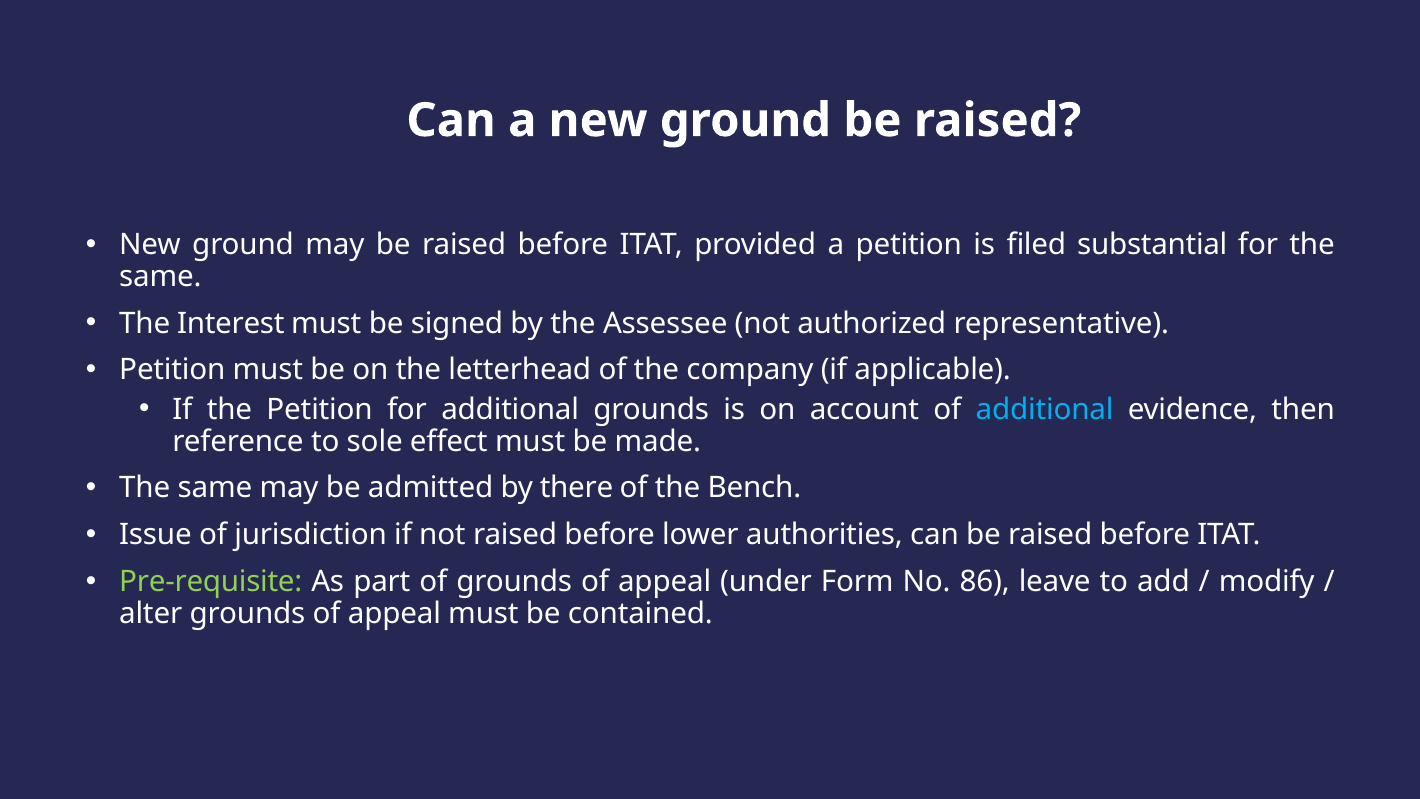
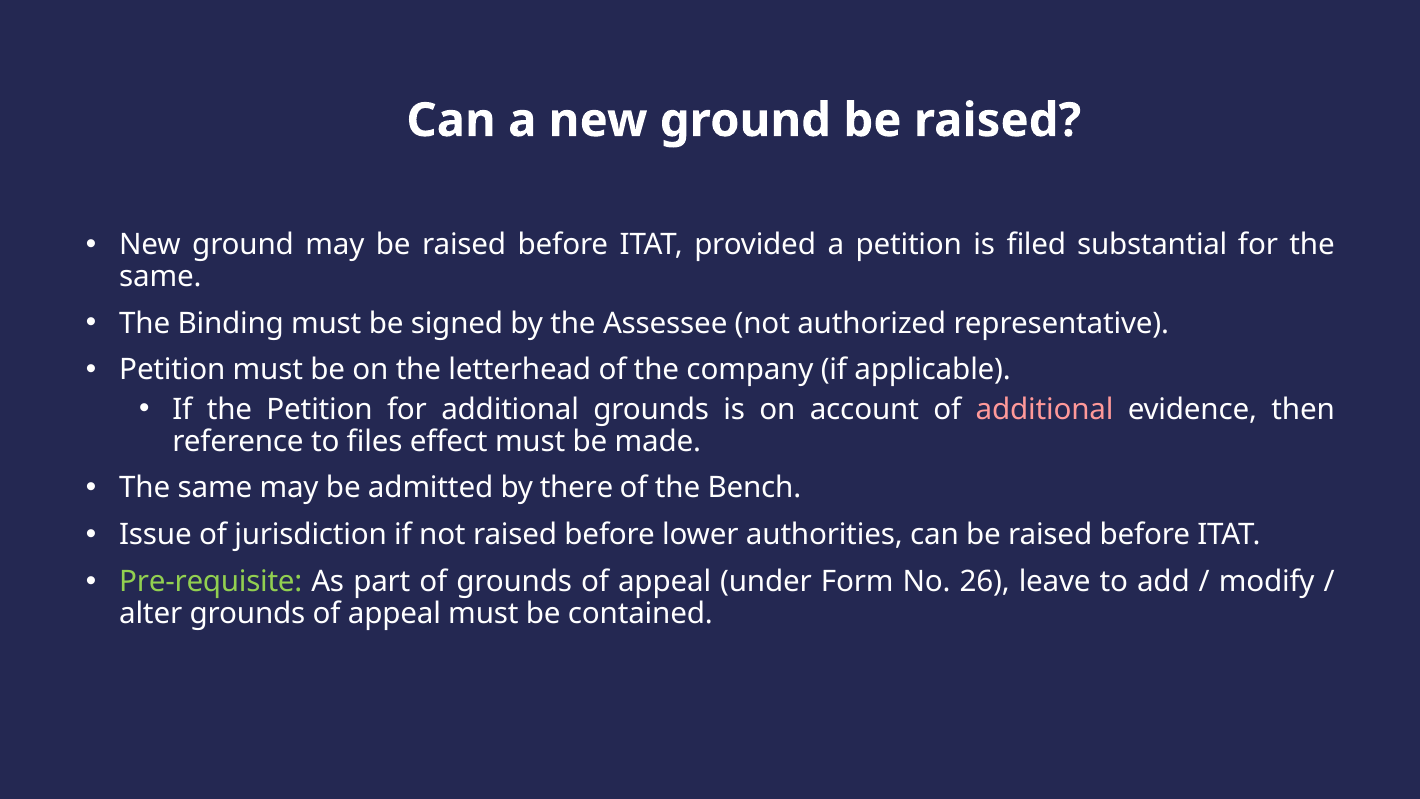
Interest: Interest -> Binding
additional at (1045, 409) colour: light blue -> pink
sole: sole -> files
86: 86 -> 26
